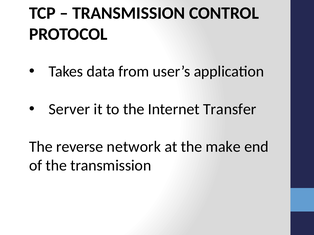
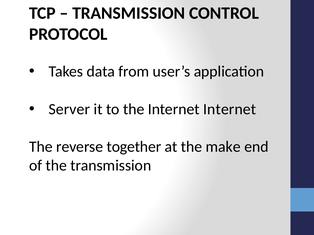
Internet Transfer: Transfer -> Internet
network: network -> together
